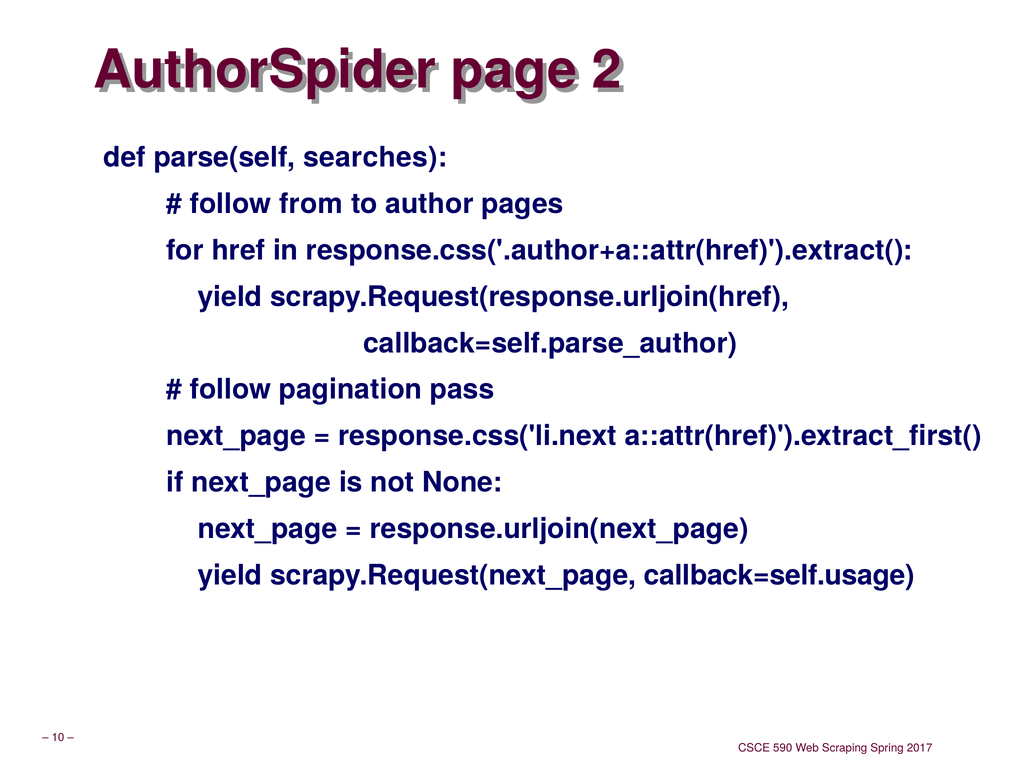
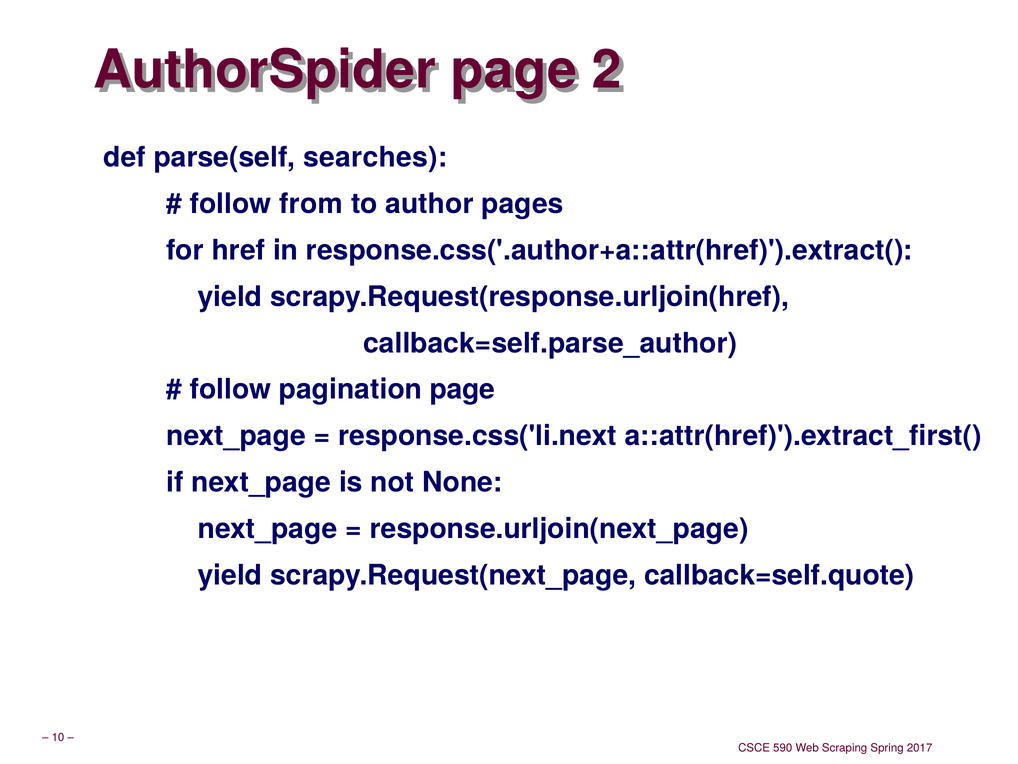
pagination pass: pass -> page
callback=self.usage: callback=self.usage -> callback=self.quote
